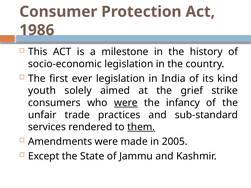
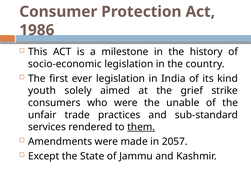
were at (126, 103) underline: present -> none
infancy: infancy -> unable
2005: 2005 -> 2057
